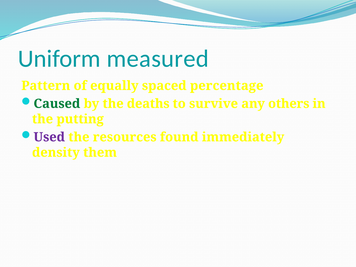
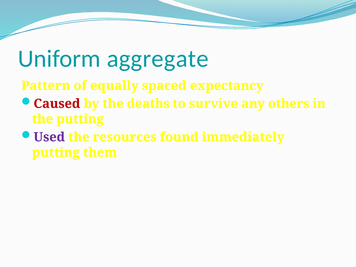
measured: measured -> aggregate
percentage: percentage -> expectancy
Caused colour: green -> red
density at (56, 153): density -> putting
